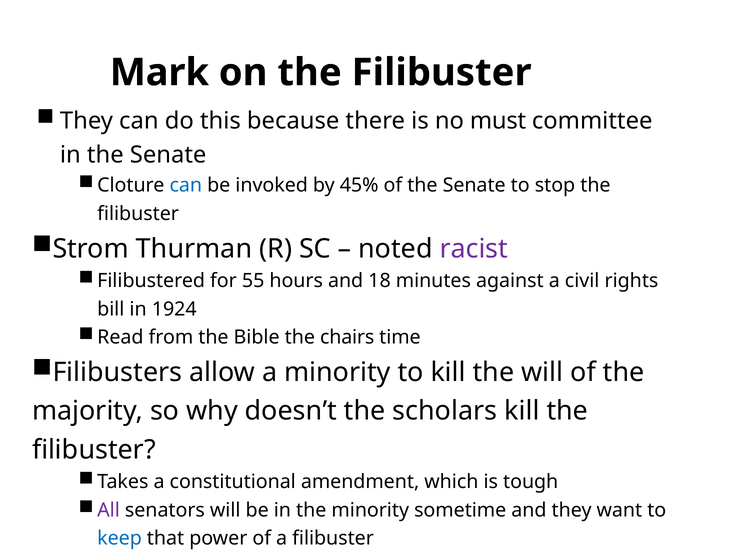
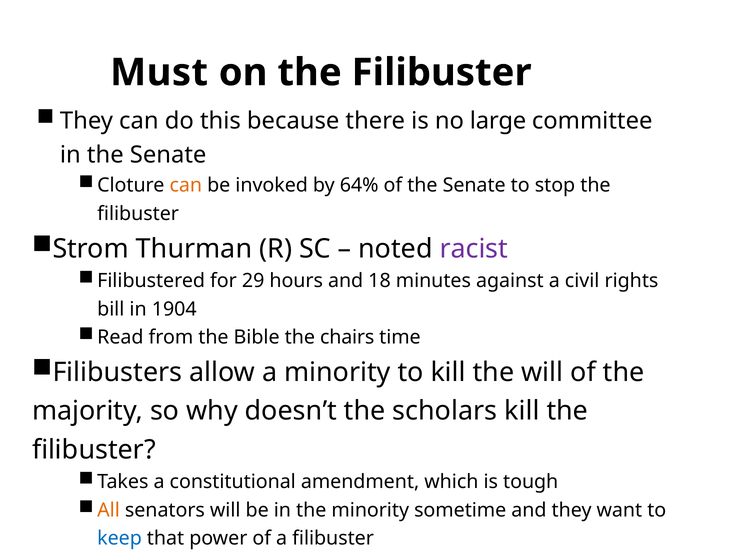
Mark: Mark -> Must
must: must -> large
can at (186, 185) colour: blue -> orange
45%: 45% -> 64%
55: 55 -> 29
1924: 1924 -> 1904
All colour: purple -> orange
